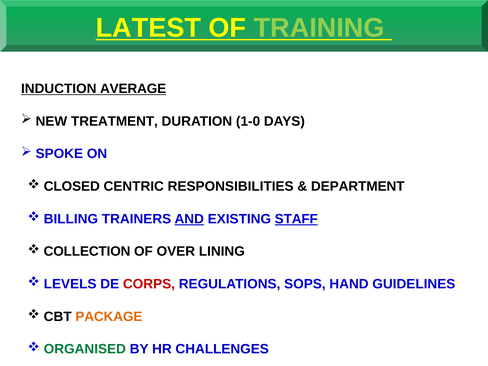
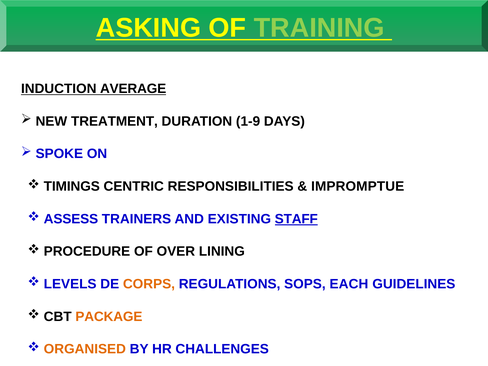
LATEST: LATEST -> ASKING
1-0: 1-0 -> 1-9
CLOSED: CLOSED -> TIMINGS
DEPARTMENT: DEPARTMENT -> IMPROMPTUE
BILLING: BILLING -> ASSESS
AND underline: present -> none
COLLECTION: COLLECTION -> PROCEDURE
CORPS colour: red -> orange
HAND: HAND -> EACH
ORGANISED colour: green -> orange
